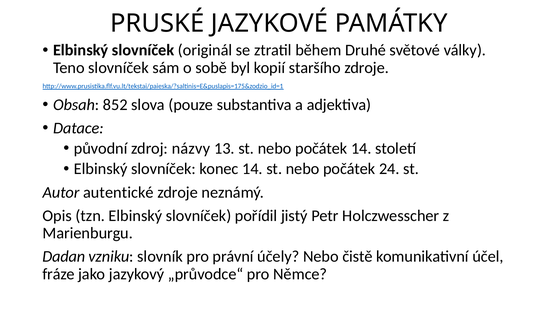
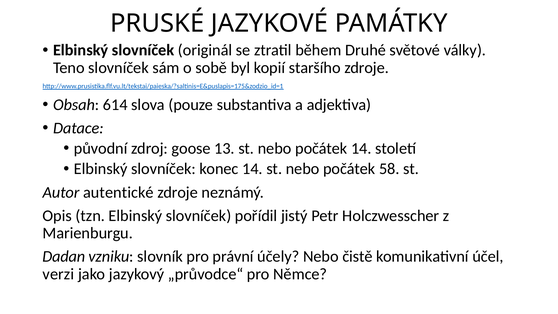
852: 852 -> 614
názvy: názvy -> goose
24: 24 -> 58
fráze: fráze -> verzi
